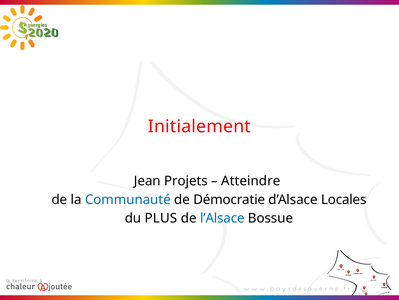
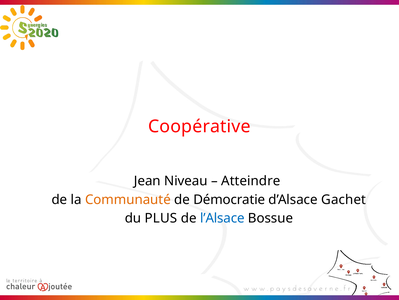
Initialement: Initialement -> Coopérative
Projets: Projets -> Niveau
Communauté colour: blue -> orange
Locales: Locales -> Gachet
